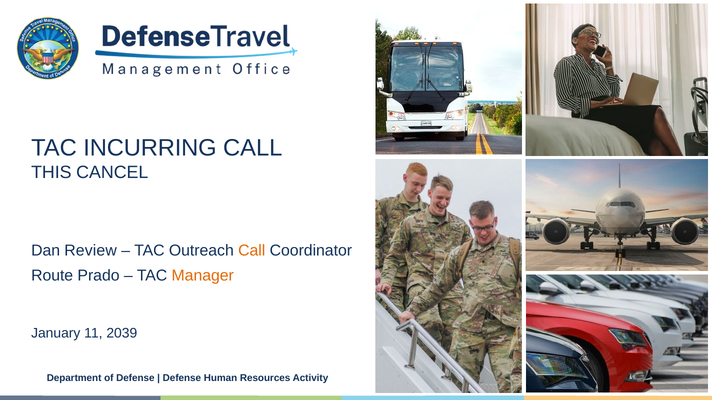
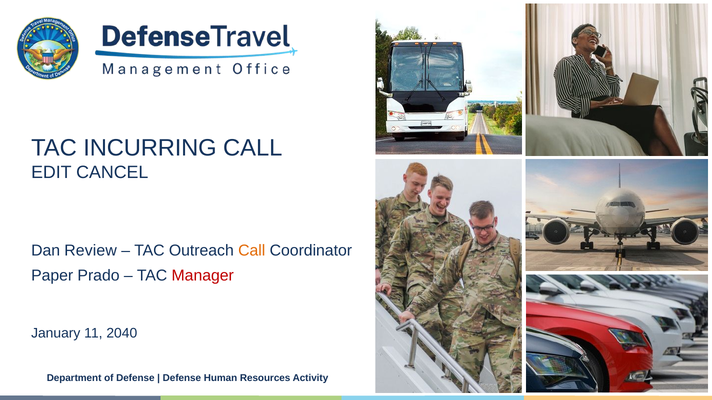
THIS: THIS -> EDIT
Route: Route -> Paper
Manager colour: orange -> red
2039: 2039 -> 2040
